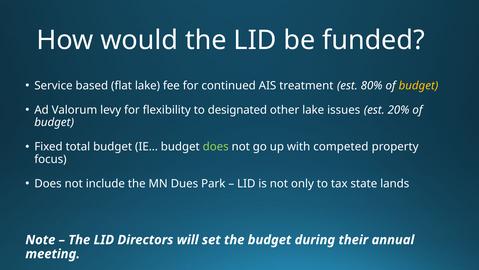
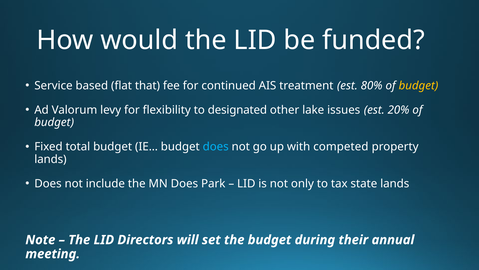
flat lake: lake -> that
does at (216, 146) colour: light green -> light blue
focus at (50, 159): focus -> lands
MN Dues: Dues -> Does
